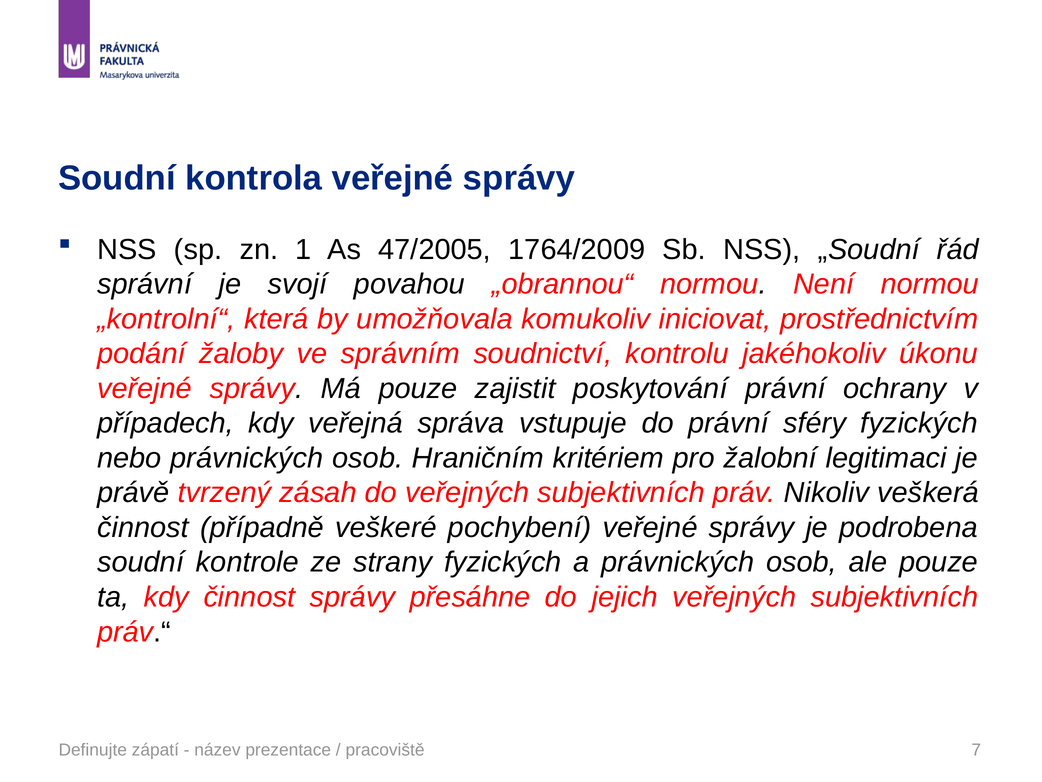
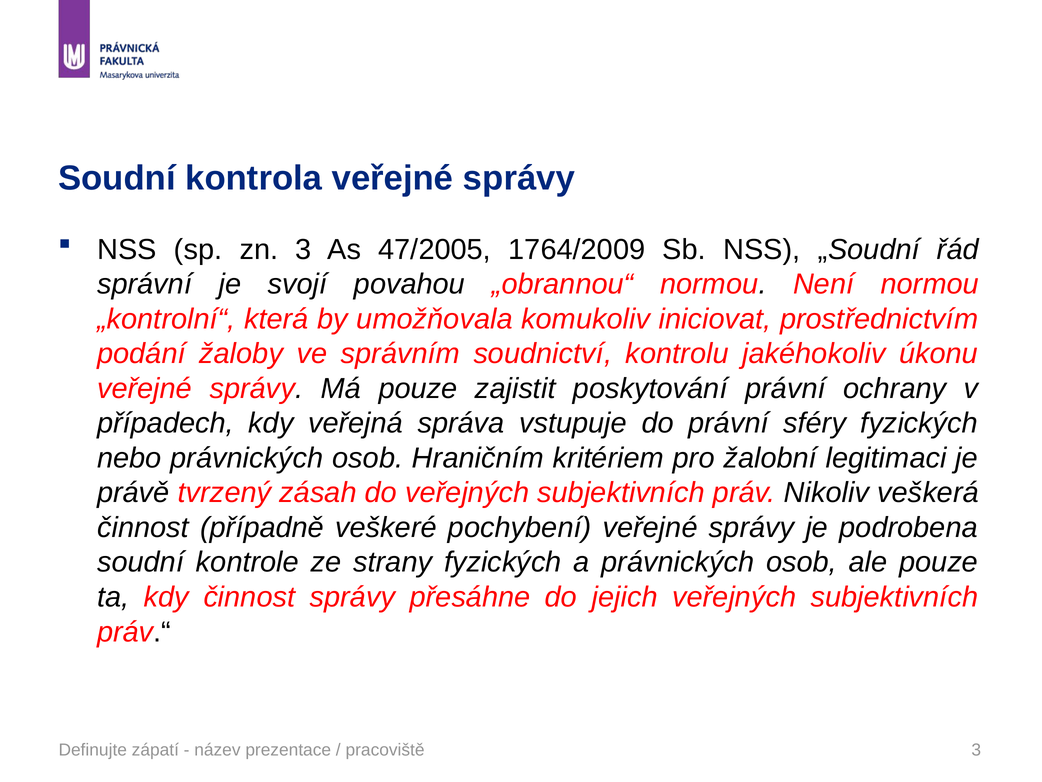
zn 1: 1 -> 3
pracoviště 7: 7 -> 3
